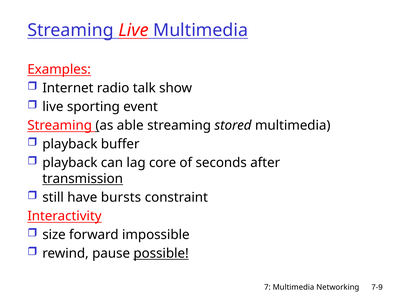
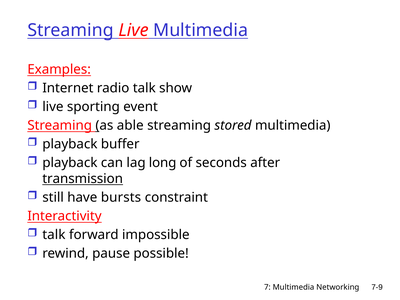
core: core -> long
size at (54, 235): size -> talk
possible underline: present -> none
